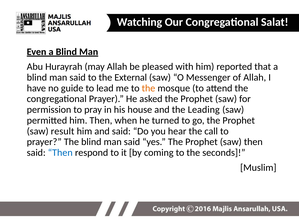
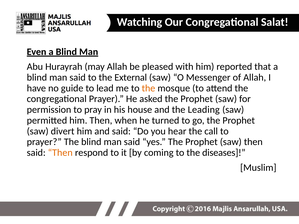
result: result -> divert
Then at (60, 153) colour: blue -> orange
seconds: seconds -> diseases
